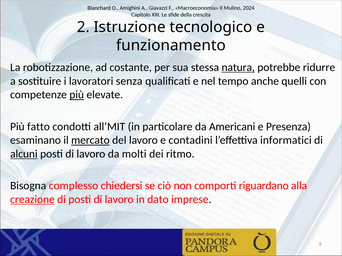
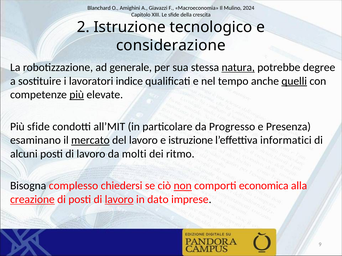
funzionamento: funzionamento -> considerazione
costante: costante -> generale
ridurre: ridurre -> degree
senza: senza -> indice
quelli underline: none -> present
Più fatto: fatto -> sfide
Americani: Americani -> Progresso
e contadini: contadini -> istruzione
alcuni underline: present -> none
non underline: none -> present
riguardano: riguardano -> economica
lavoro at (119, 200) underline: none -> present
